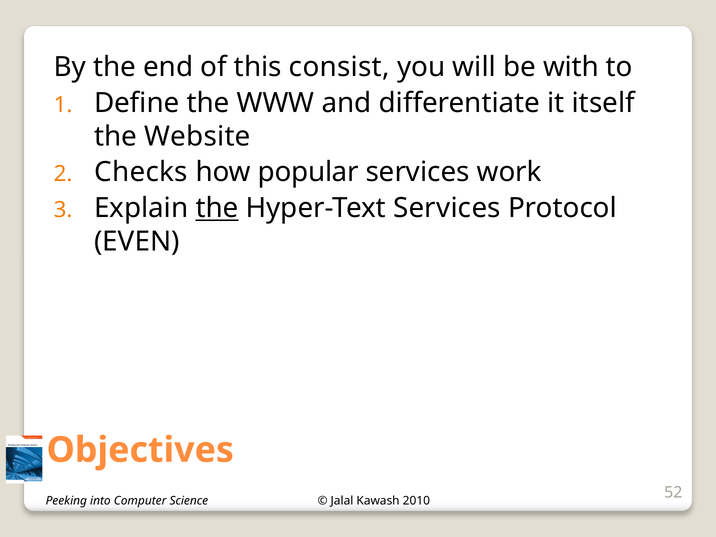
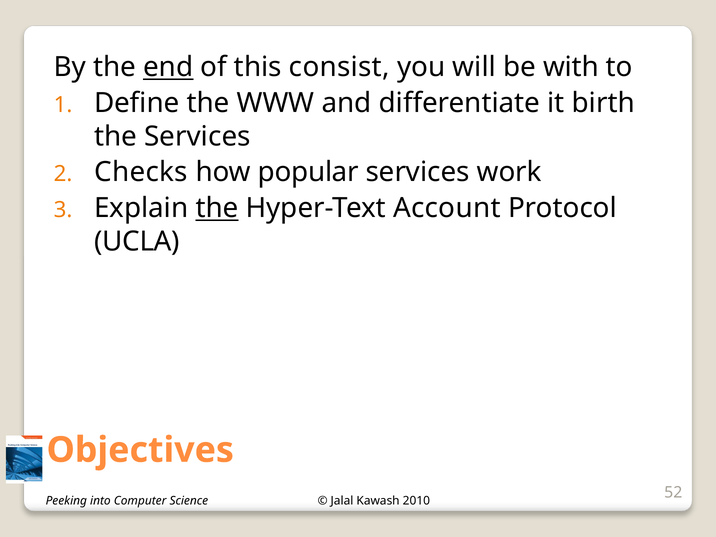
end underline: none -> present
itself: itself -> birth
the Website: Website -> Services
Hyper-Text Services: Services -> Account
EVEN: EVEN -> UCLA
